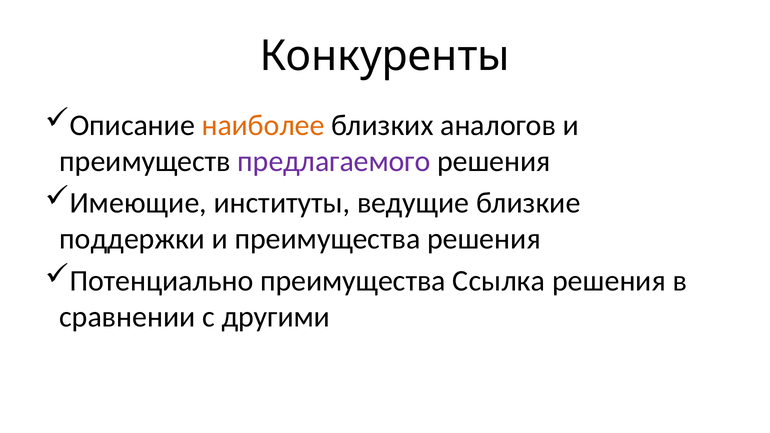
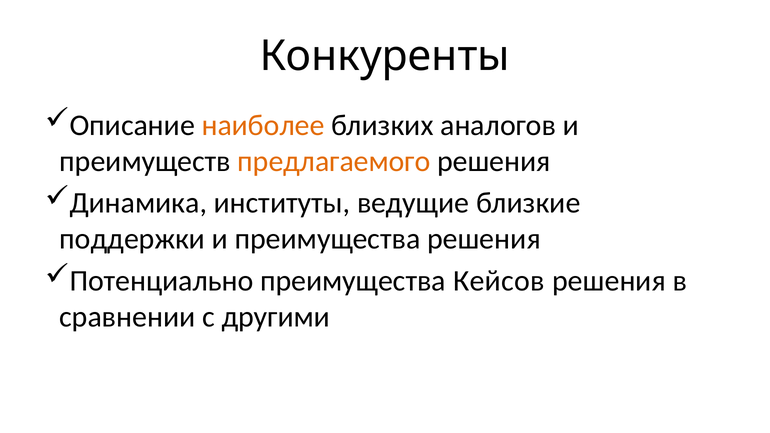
предлагаемого colour: purple -> orange
Имеющие: Имеющие -> Динамика
Ссылка: Ссылка -> Кейсов
